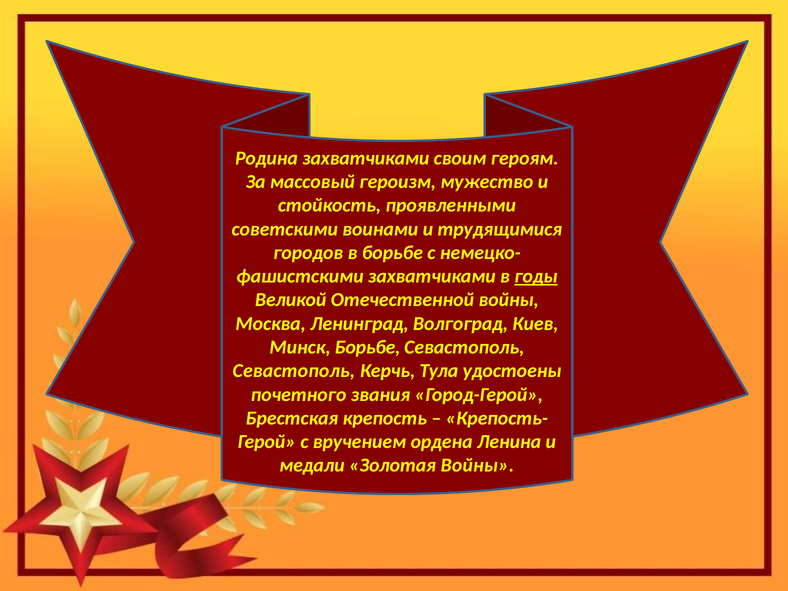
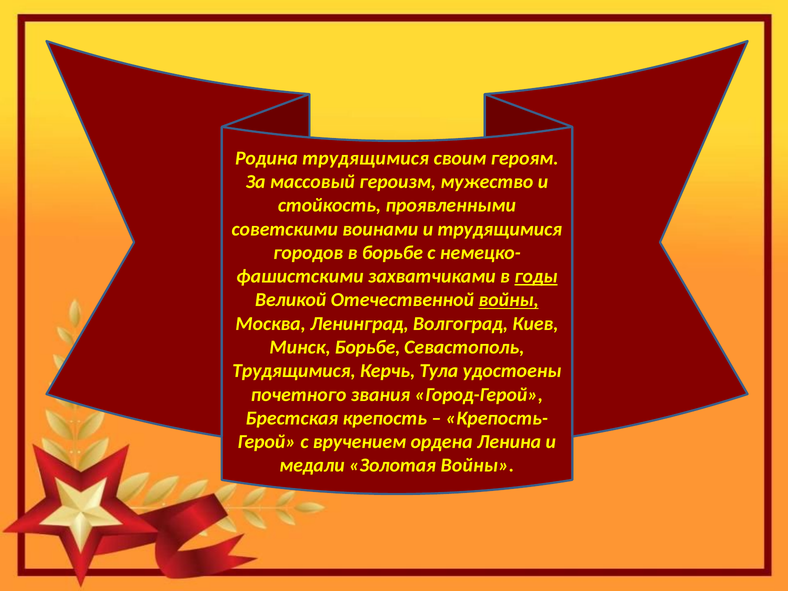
Родина захватчиками: захватчиками -> трудящимися
войны at (509, 300) underline: none -> present
Севастополь at (294, 371): Севастополь -> Трудящимися
